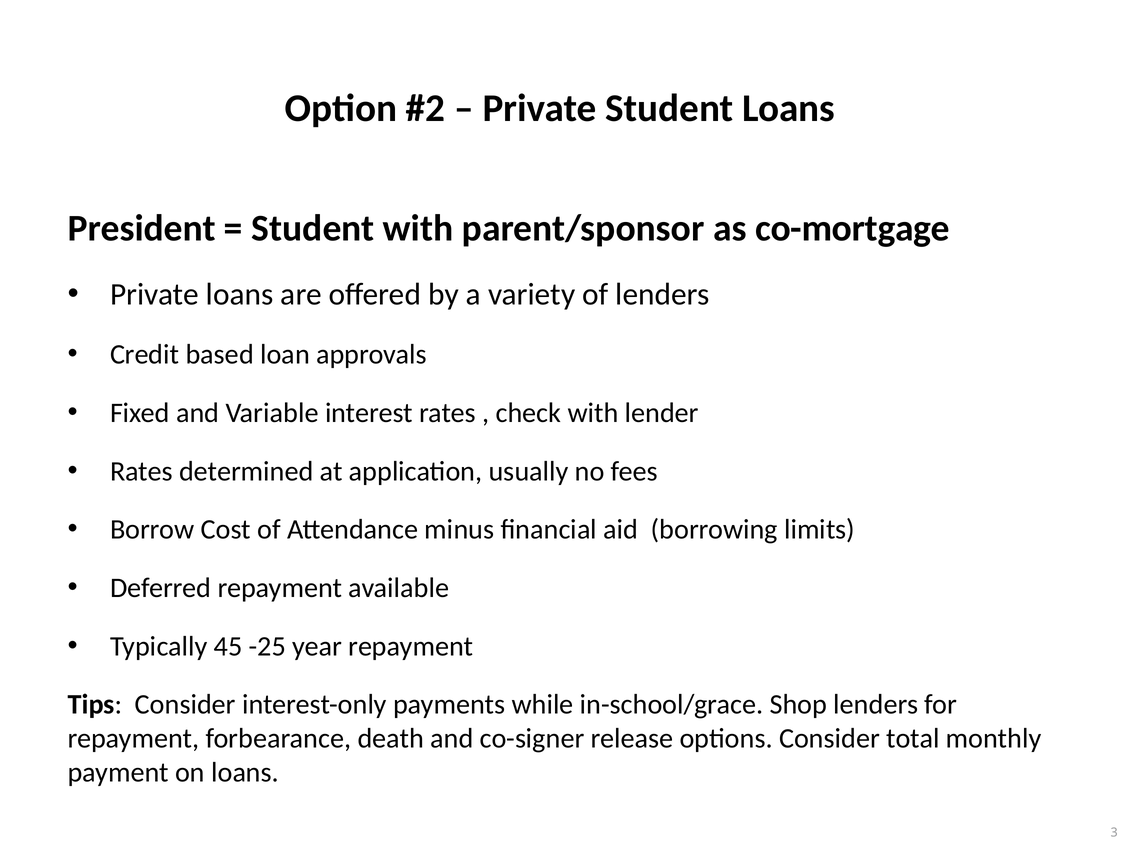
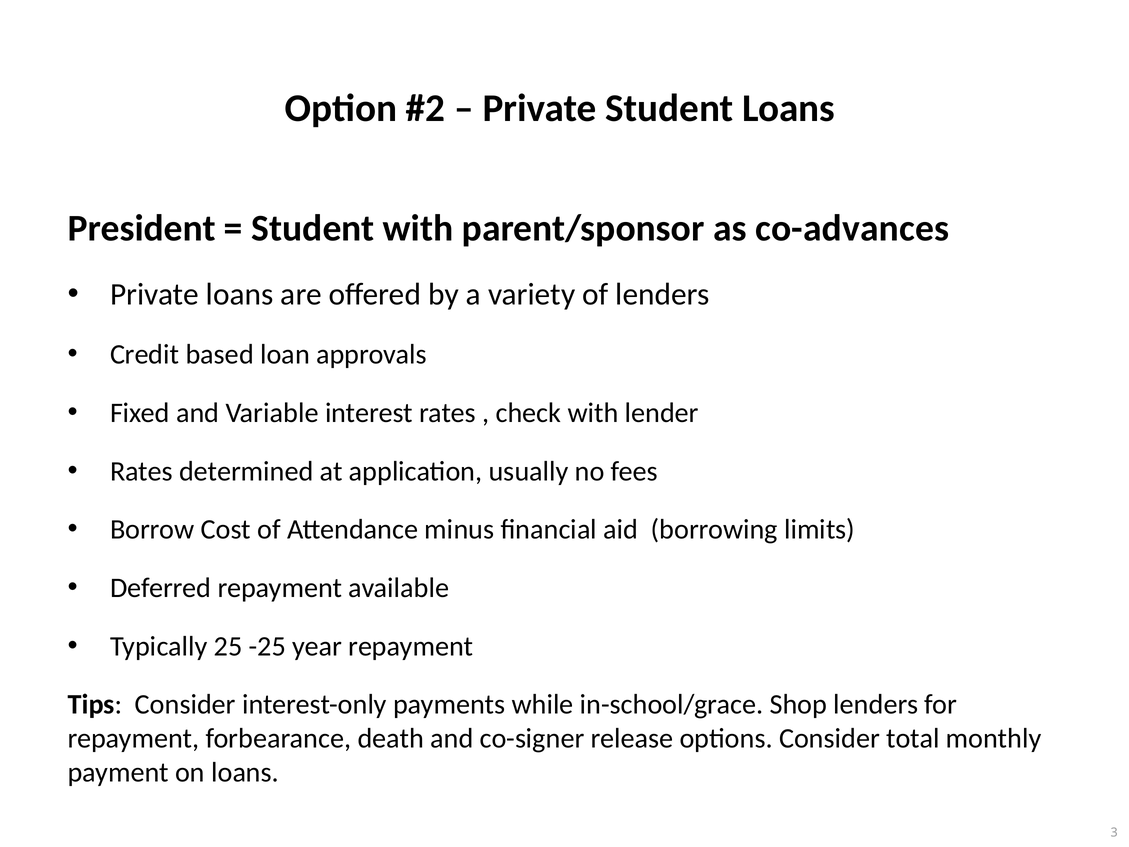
co-mortgage: co-mortgage -> co-advances
45: 45 -> 25
